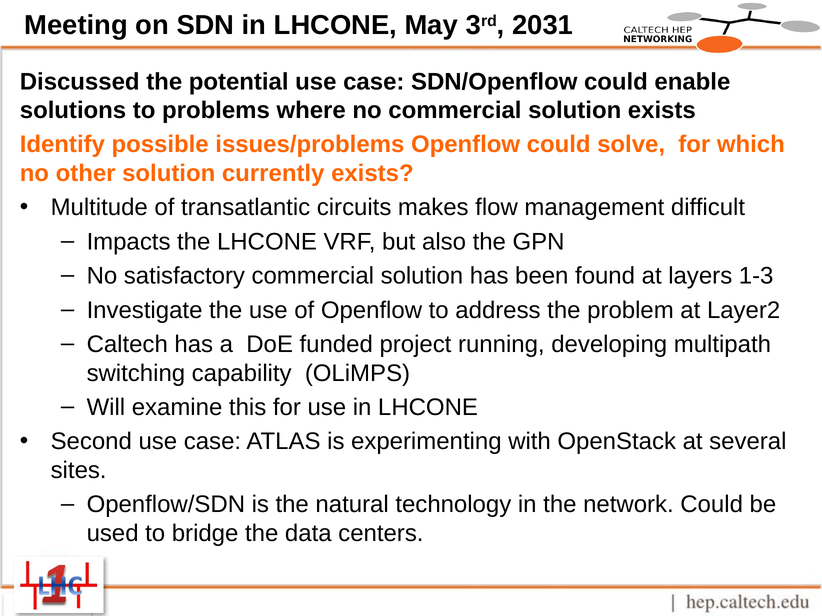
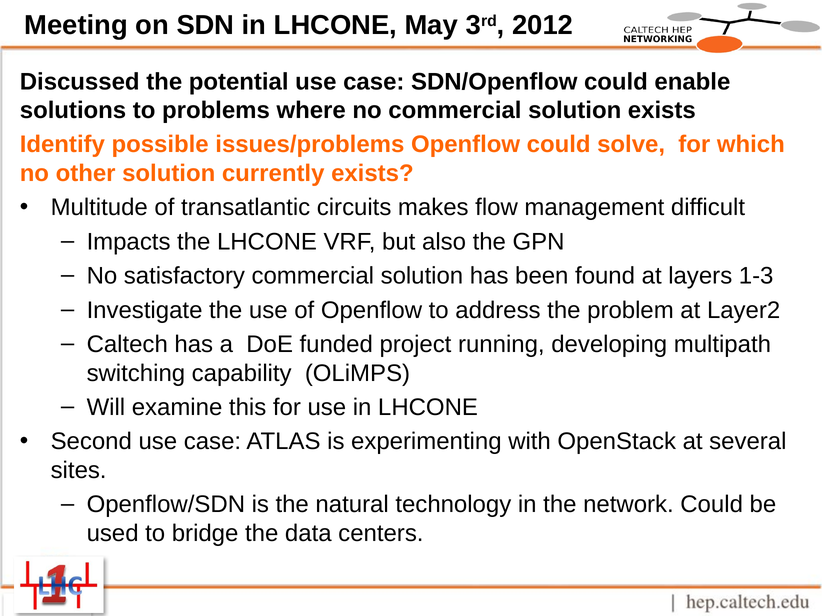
2031: 2031 -> 2012
